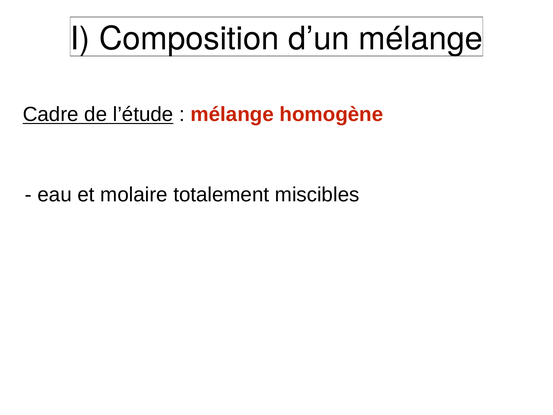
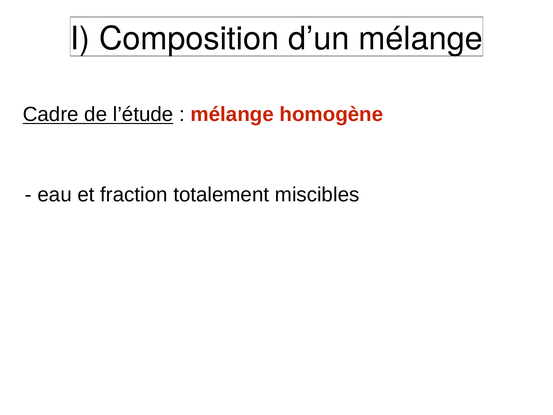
molaire: molaire -> fraction
